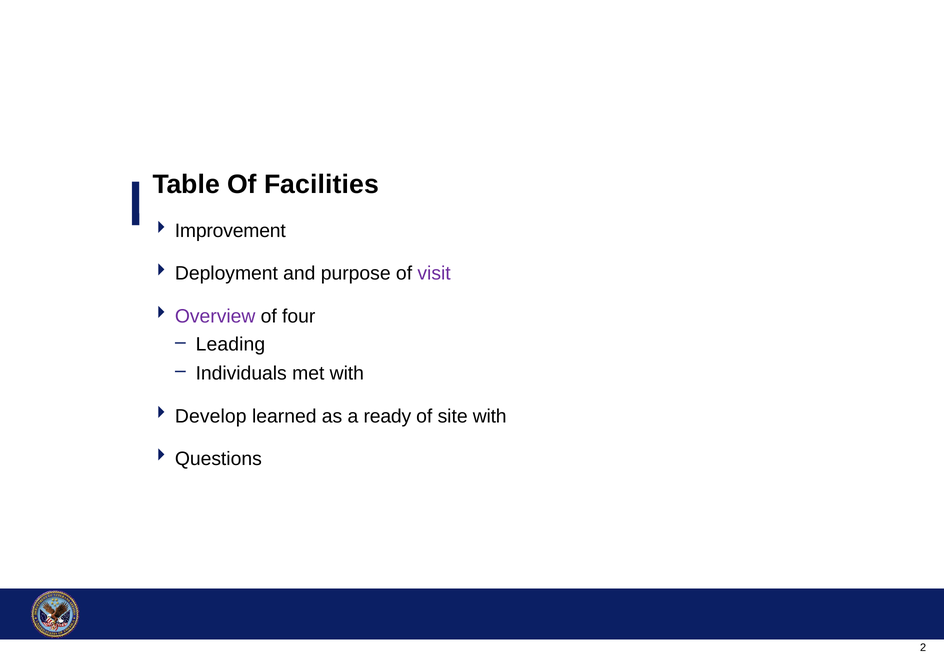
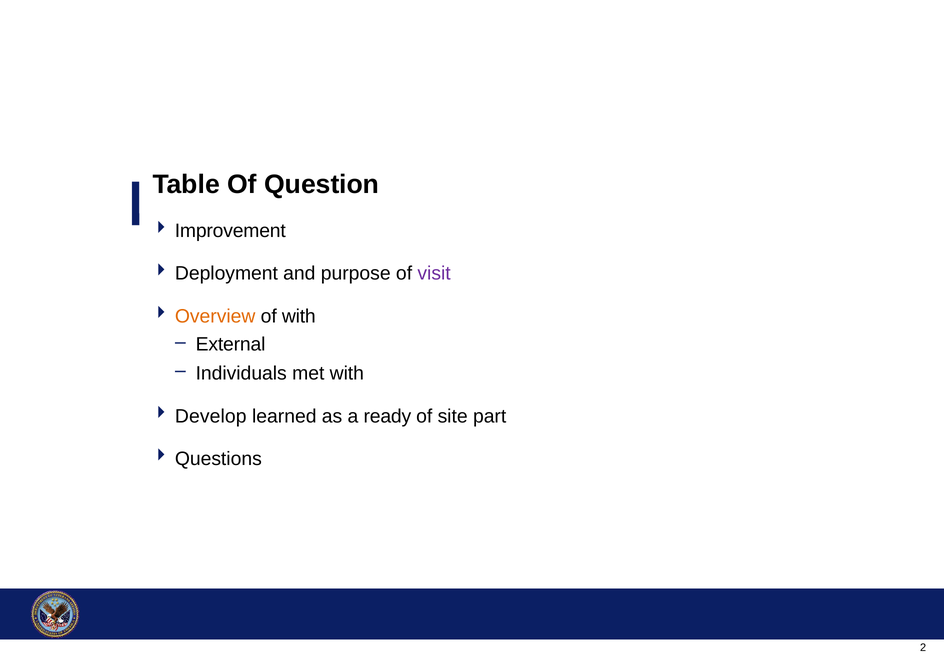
Facilities: Facilities -> Question
Overview colour: purple -> orange
of four: four -> with
Leading: Leading -> External
site with: with -> part
